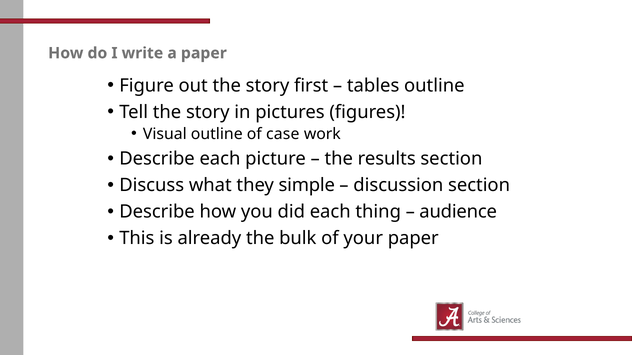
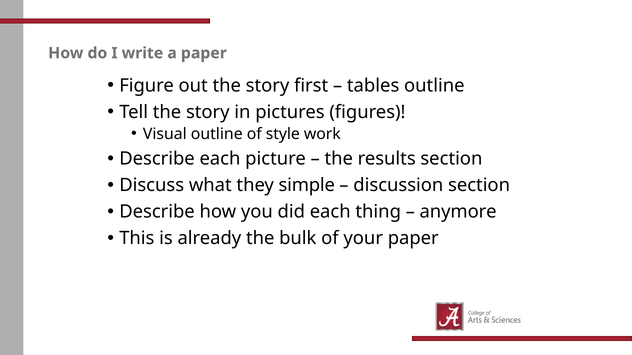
case: case -> style
audience: audience -> anymore
